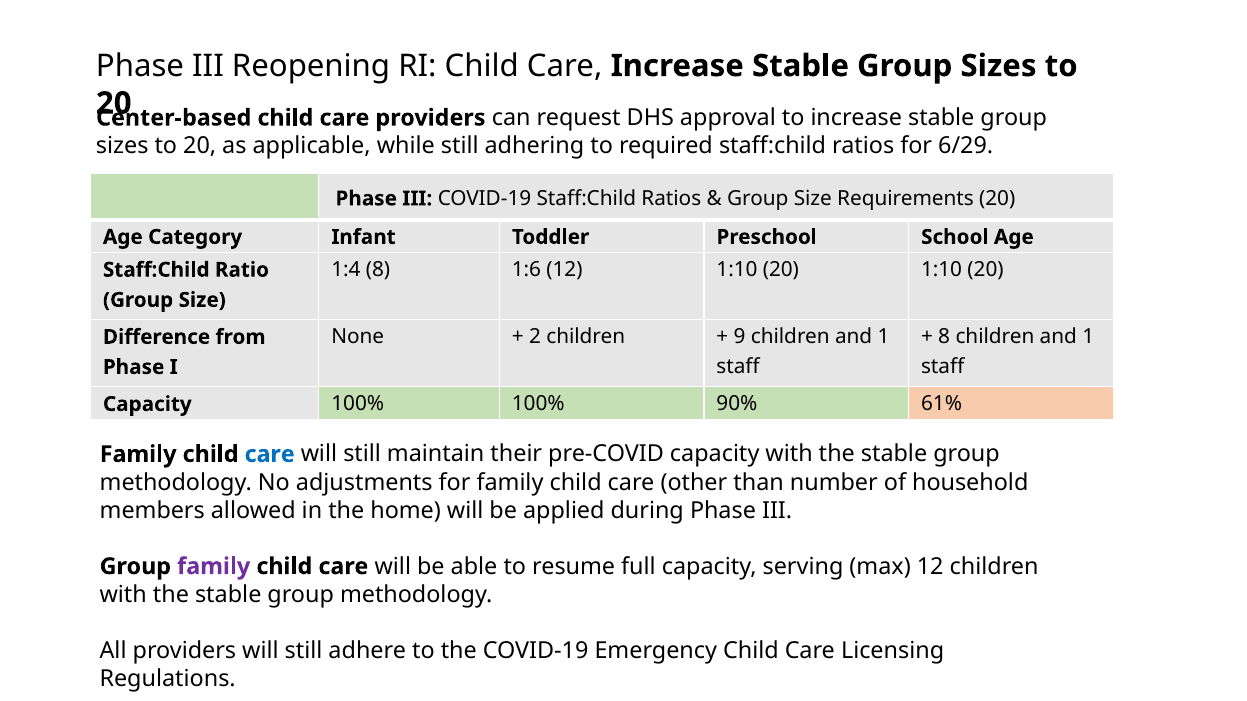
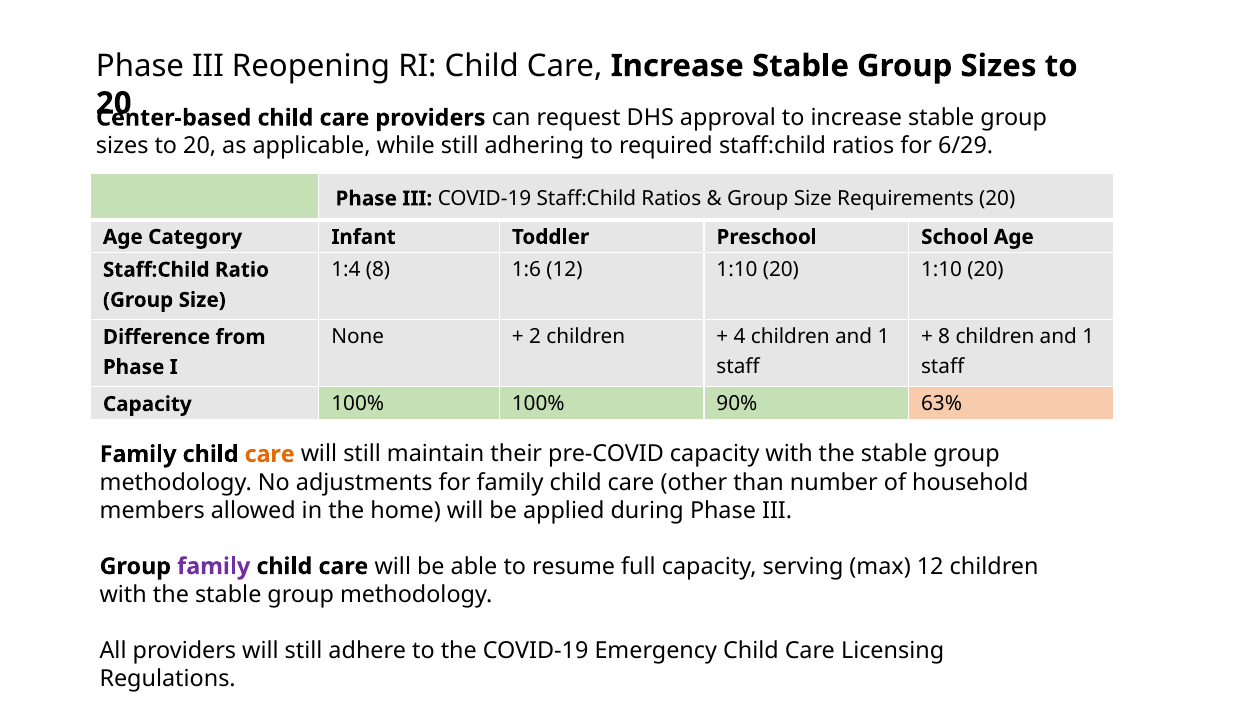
9: 9 -> 4
61%: 61% -> 63%
care at (270, 455) colour: blue -> orange
